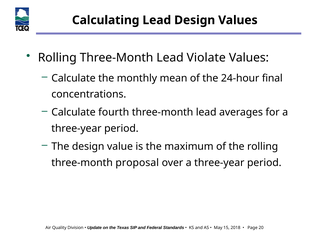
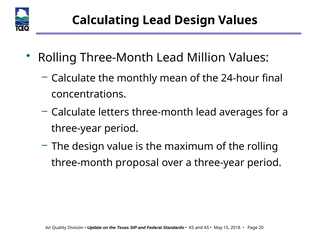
Violate: Violate -> Million
fourth: fourth -> letters
